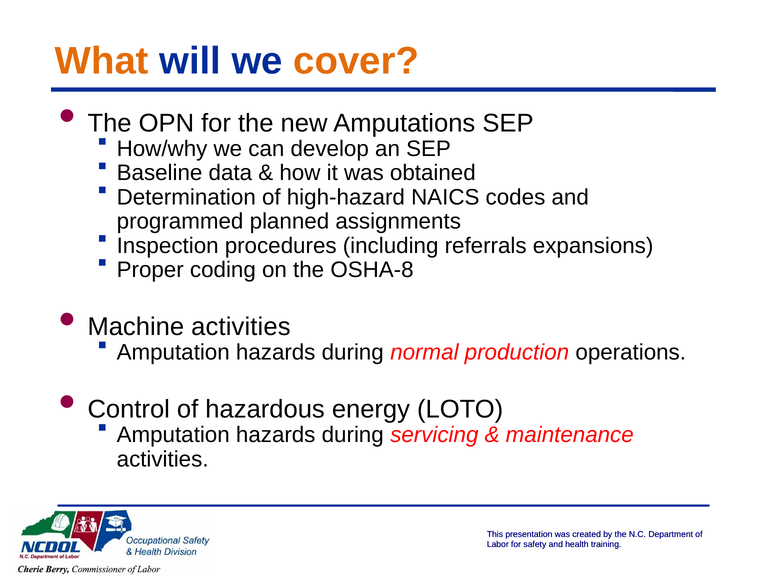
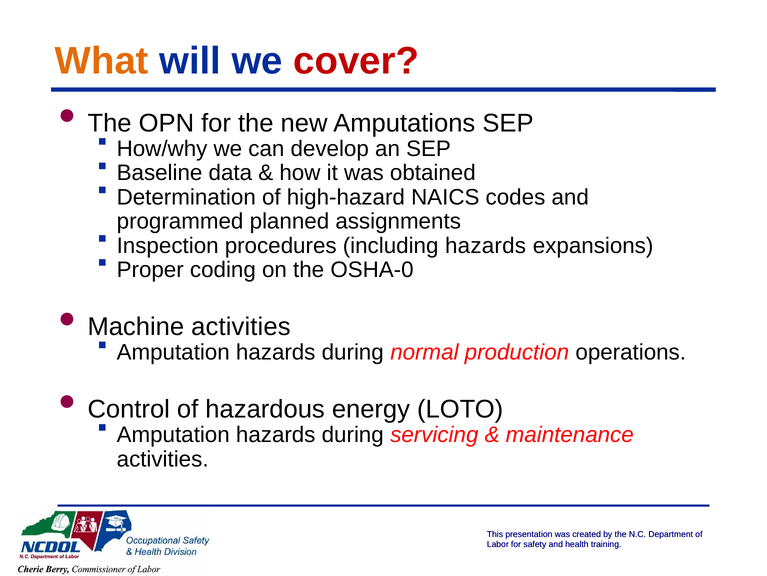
cover colour: orange -> red
including referrals: referrals -> hazards
OSHA-8: OSHA-8 -> OSHA-0
